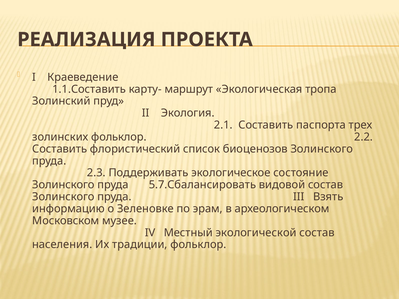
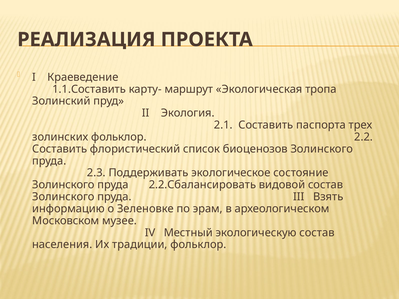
5.7.Сбалансировать: 5.7.Сбалансировать -> 2.2.Сбалансировать
экологической: экологической -> экологическую
